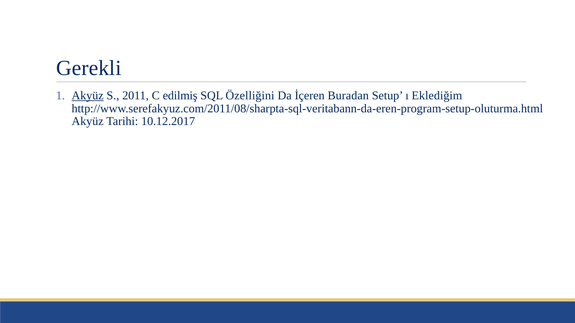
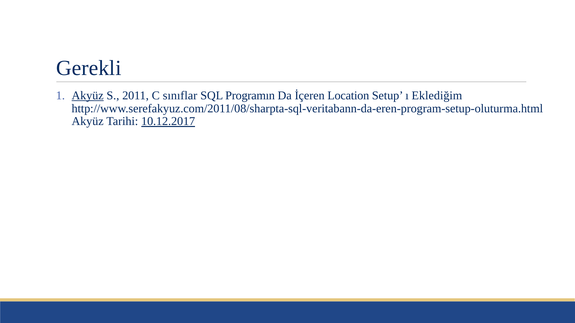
edilmiş: edilmiş -> sınıflar
Özelliğini: Özelliğini -> Programın
Buradan: Buradan -> Location
10.12.2017 underline: none -> present
